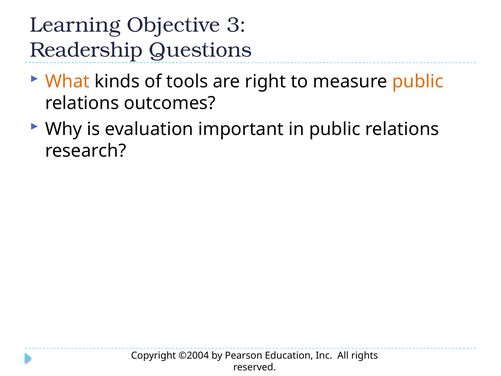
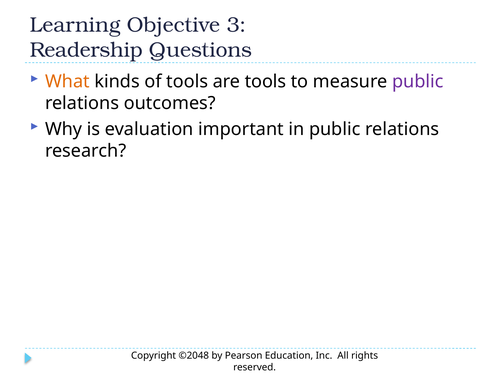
are right: right -> tools
public at (418, 81) colour: orange -> purple
©2004: ©2004 -> ©2048
